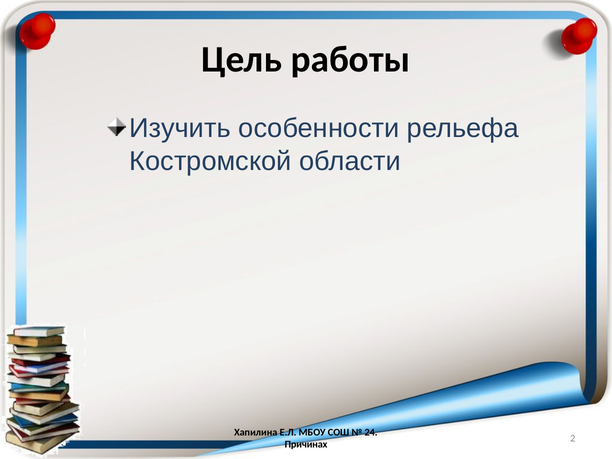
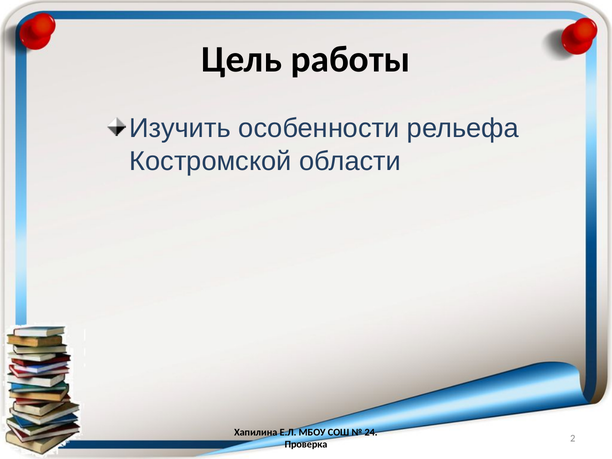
Причинах: Причинах -> Проверка
